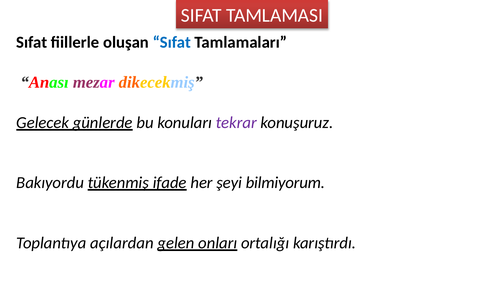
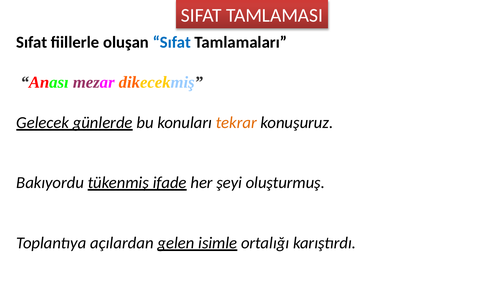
tekrar colour: purple -> orange
bilmiyorum: bilmiyorum -> oluşturmuş
onları: onları -> isimle
